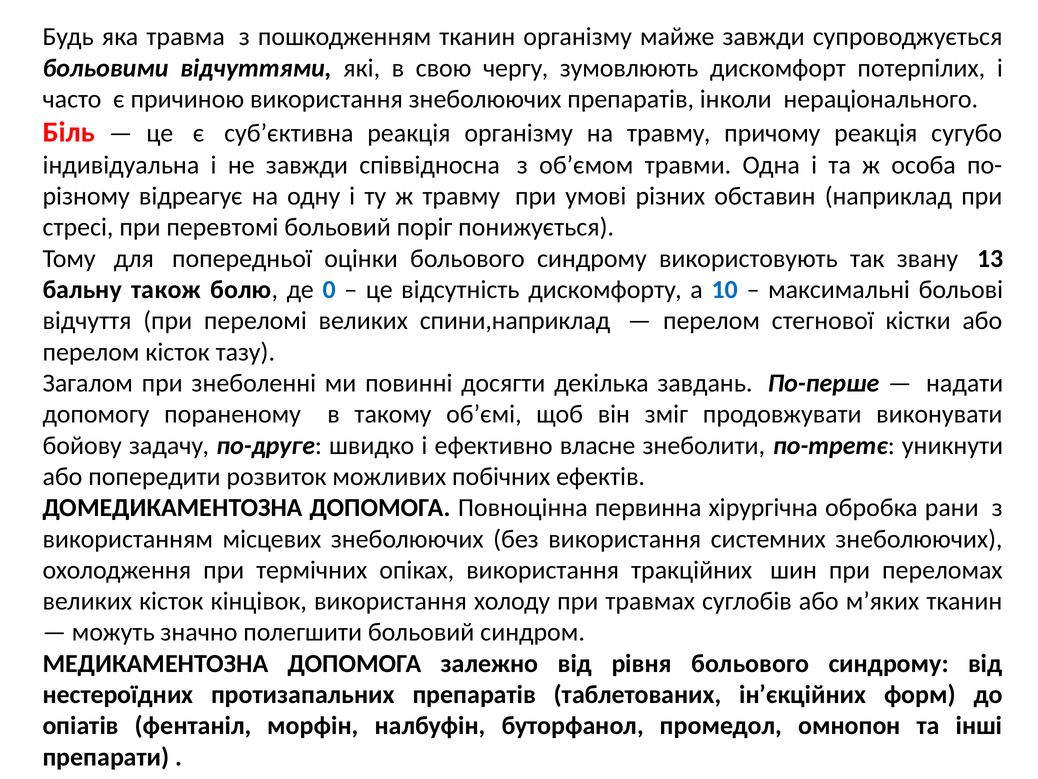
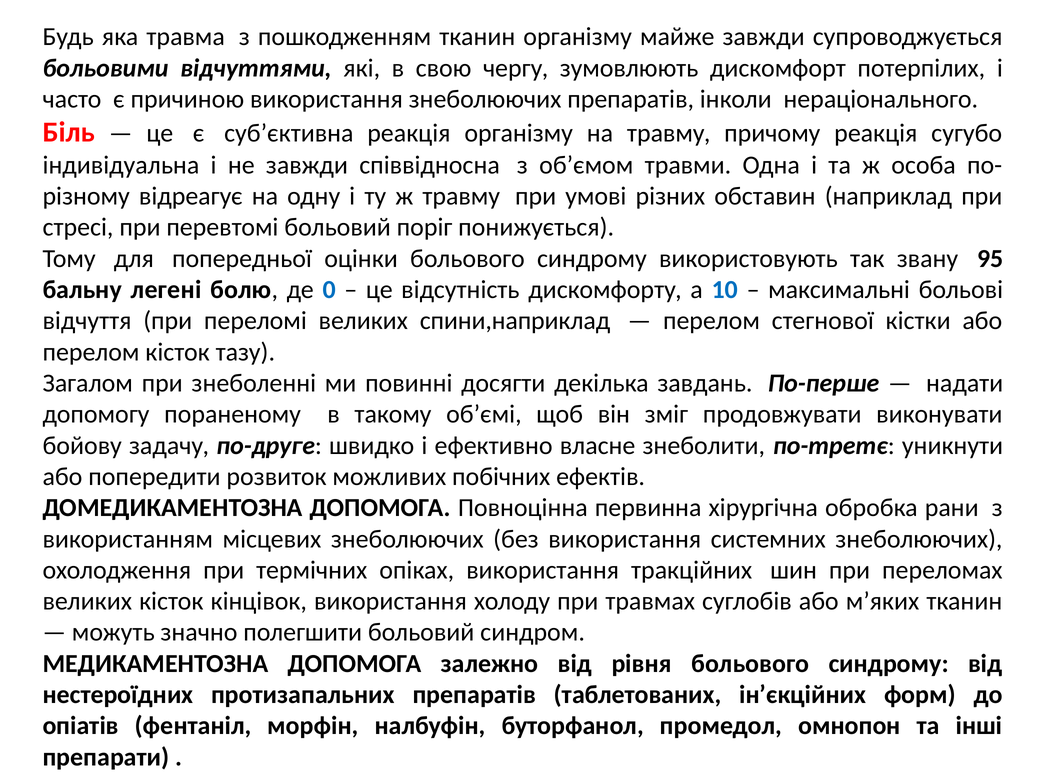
13: 13 -> 95
також: також -> легені
